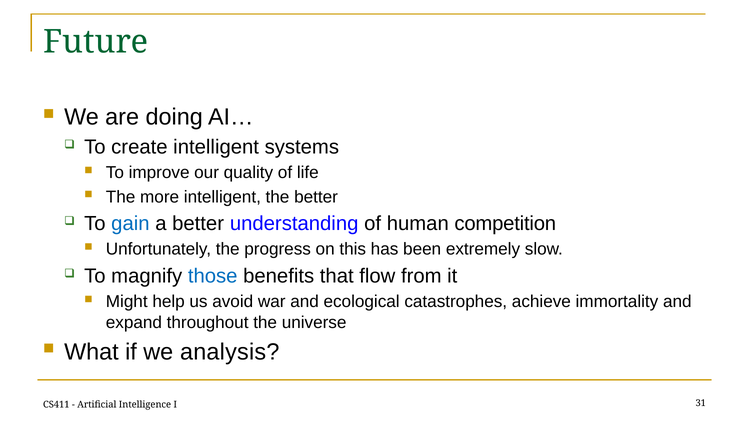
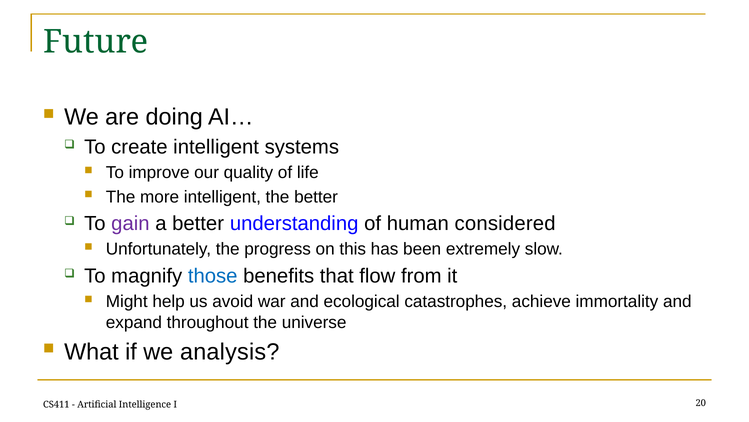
gain colour: blue -> purple
competition: competition -> considered
31: 31 -> 20
